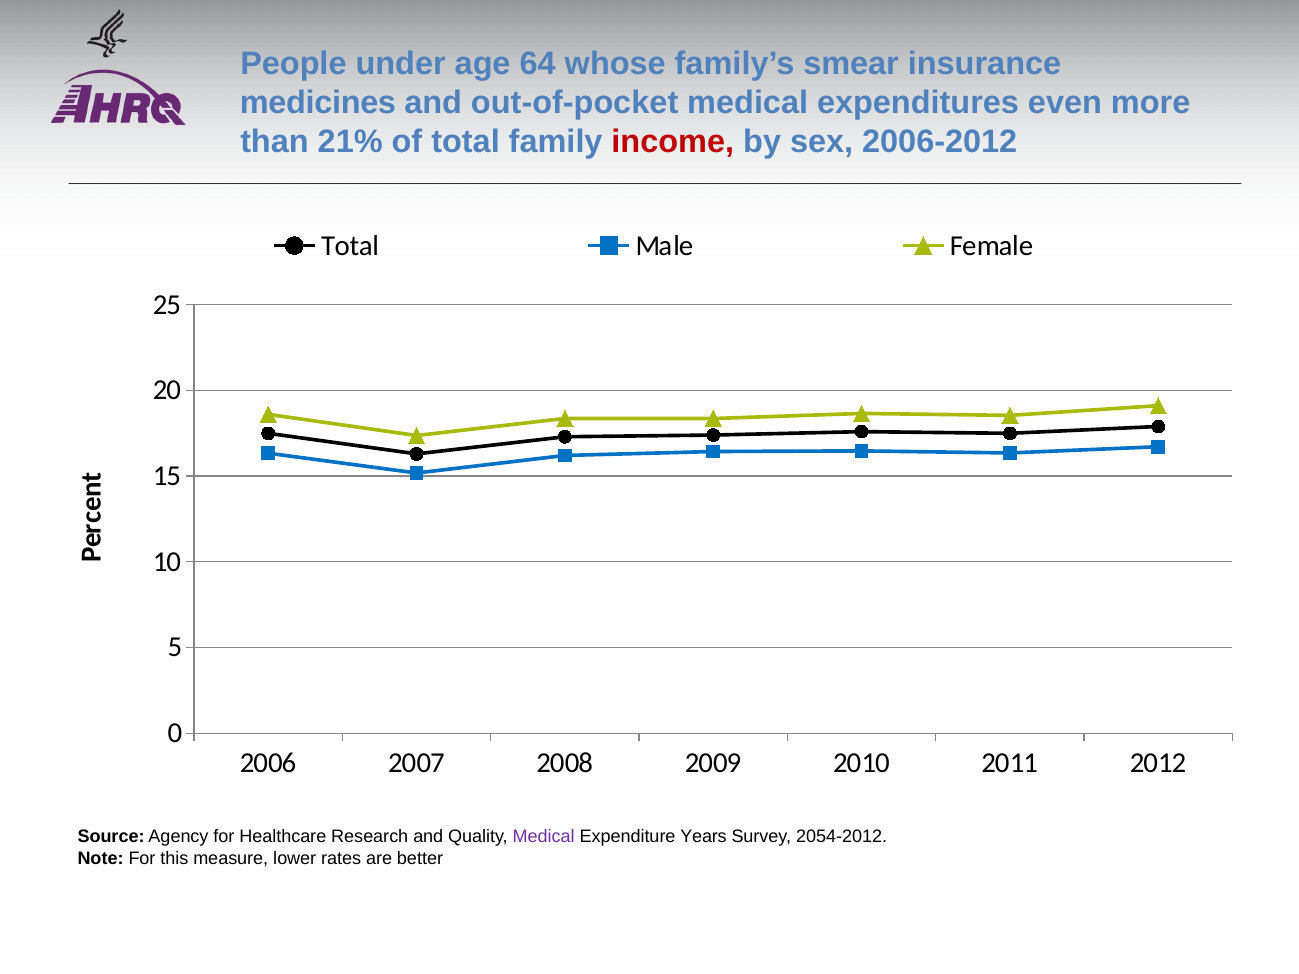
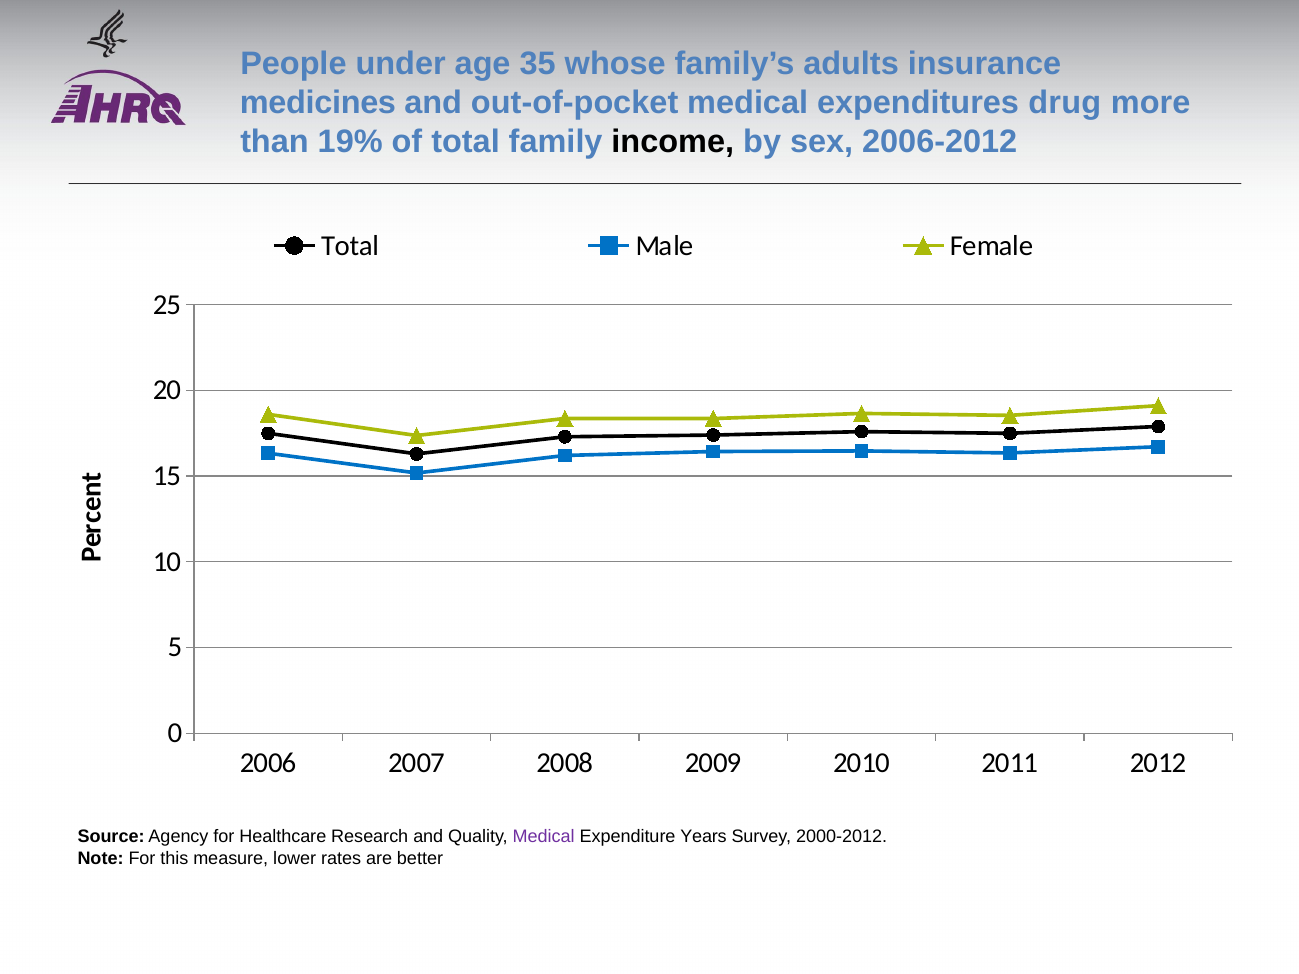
64: 64 -> 35
smear: smear -> adults
even: even -> drug
21%: 21% -> 19%
income colour: red -> black
2054-2012: 2054-2012 -> 2000-2012
